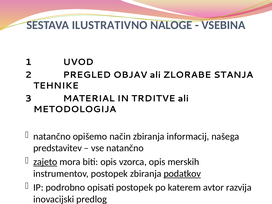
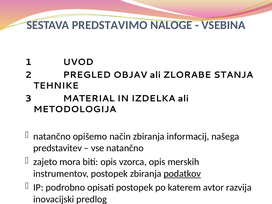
ILUSTRATIVNO: ILUSTRATIVNO -> PREDSTAVIMO
TRDITVE: TRDITVE -> IZDELKA
zajeto underline: present -> none
